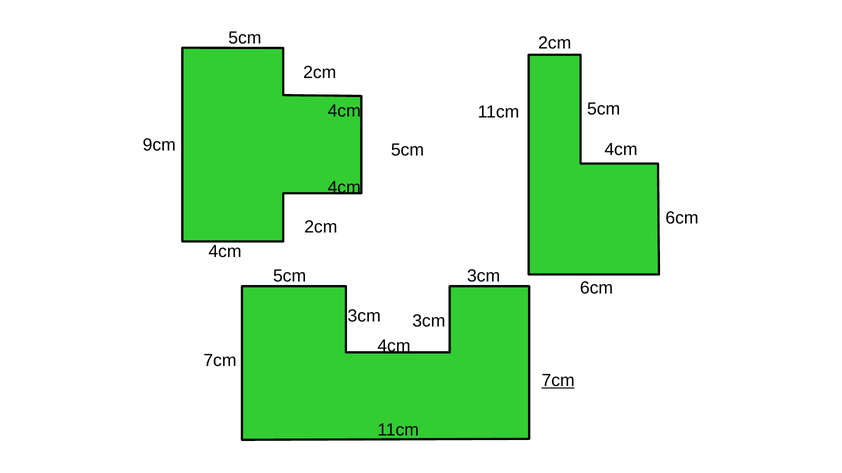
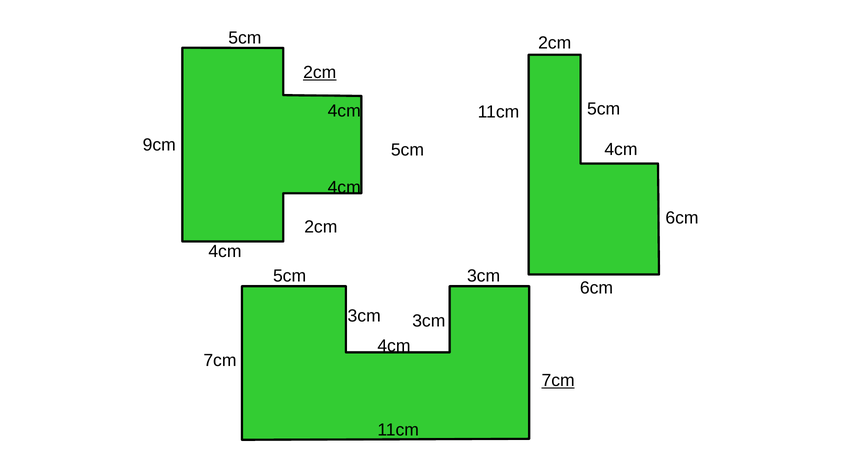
2cm at (320, 73) underline: none -> present
